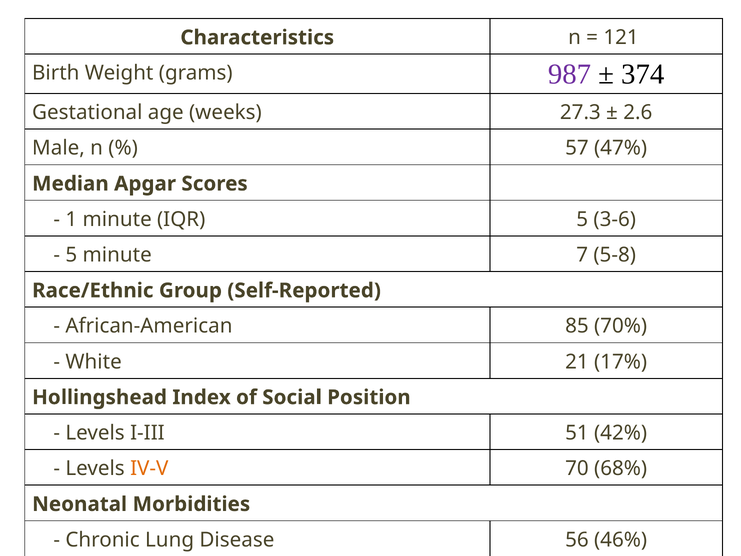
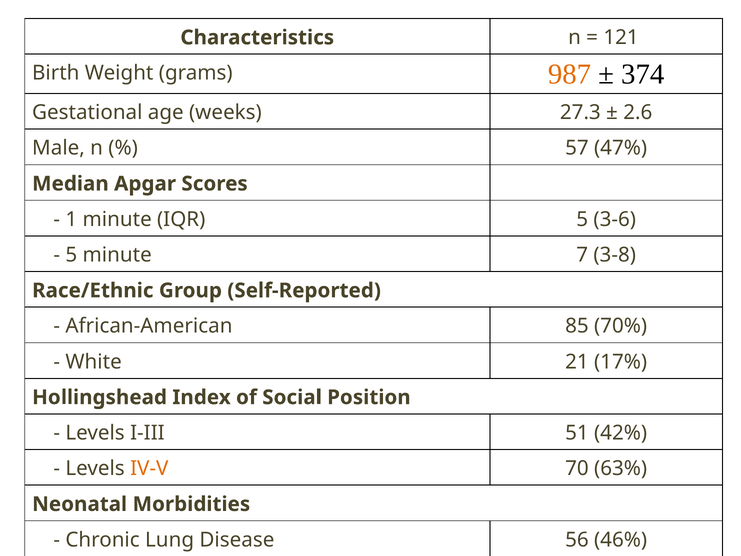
987 colour: purple -> orange
5-8: 5-8 -> 3-8
68%: 68% -> 63%
